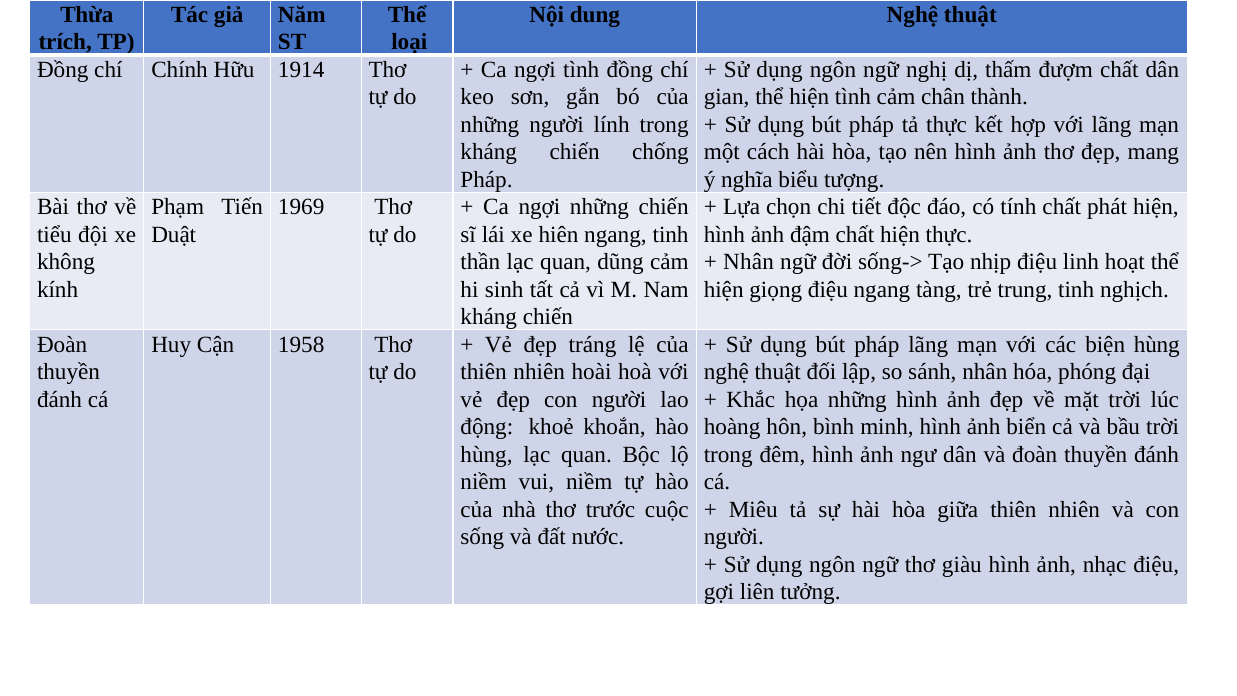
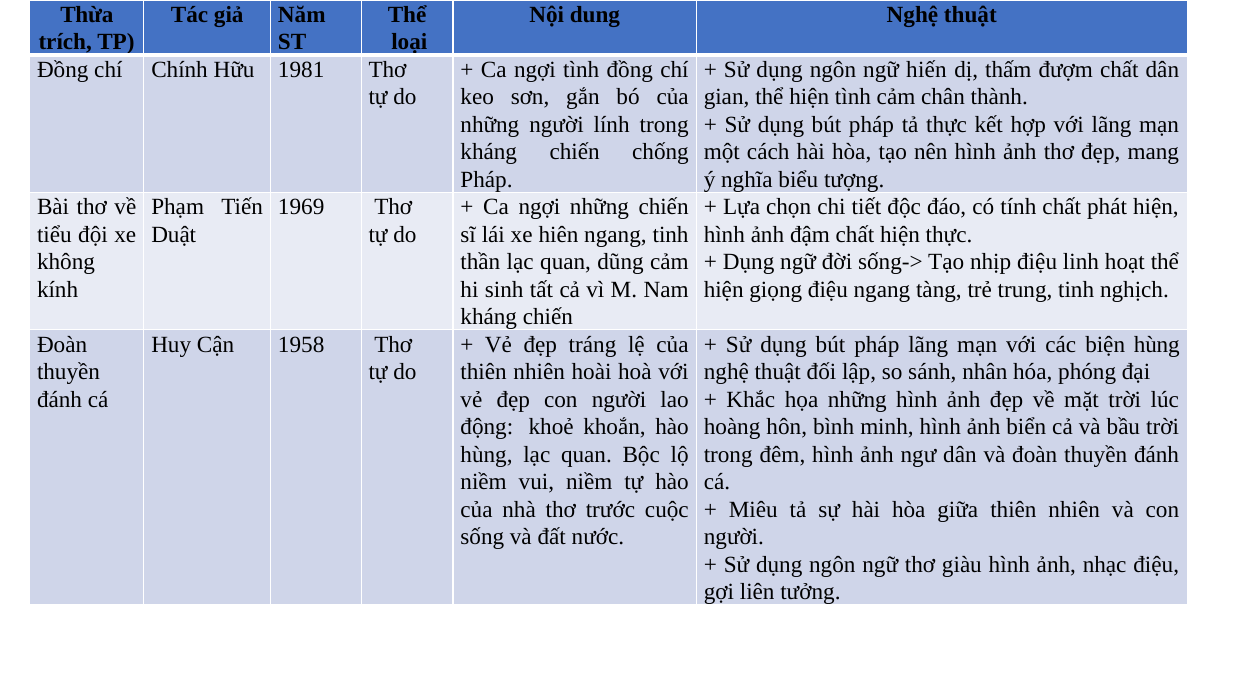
1914: 1914 -> 1981
nghị: nghị -> hiến
Nhân at (748, 262): Nhân -> Dụng
